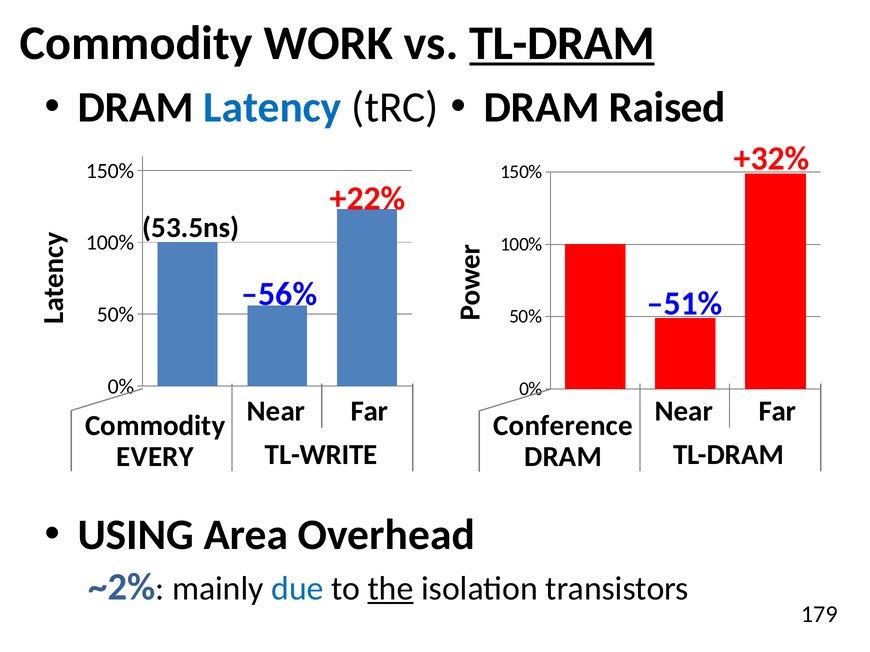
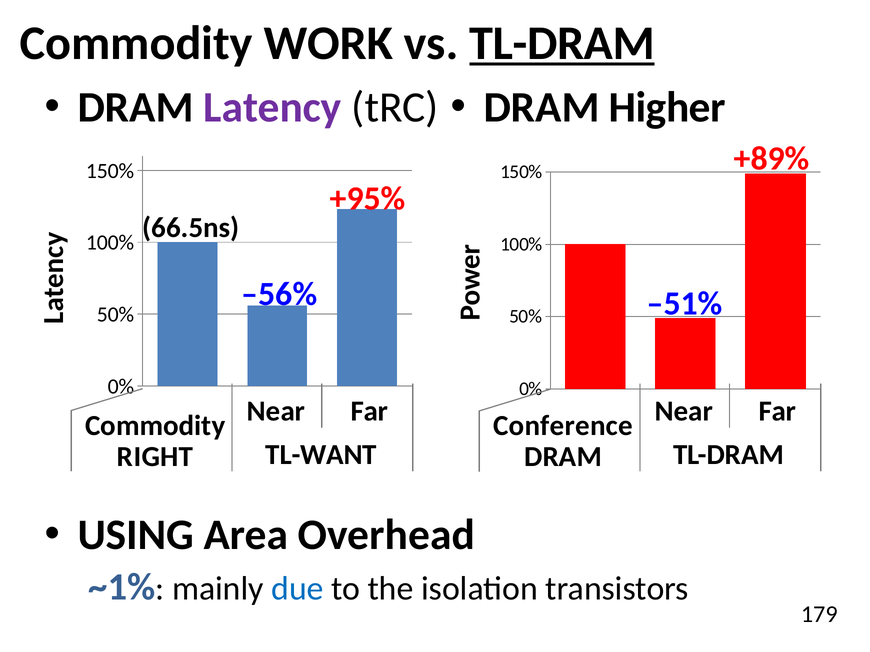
Latency colour: blue -> purple
Raised: Raised -> Higher
+32%: +32% -> +89%
+22%: +22% -> +95%
53.5ns: 53.5ns -> 66.5ns
TL-WRITE: TL-WRITE -> TL-WANT
EVERY: EVERY -> RIGHT
~2%: ~2% -> ~1%
the underline: present -> none
